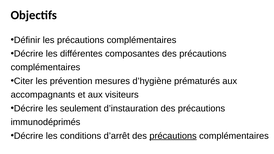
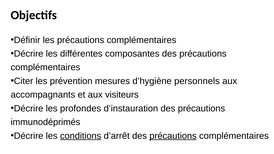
prématurés: prématurés -> personnels
seulement: seulement -> profondes
conditions underline: none -> present
